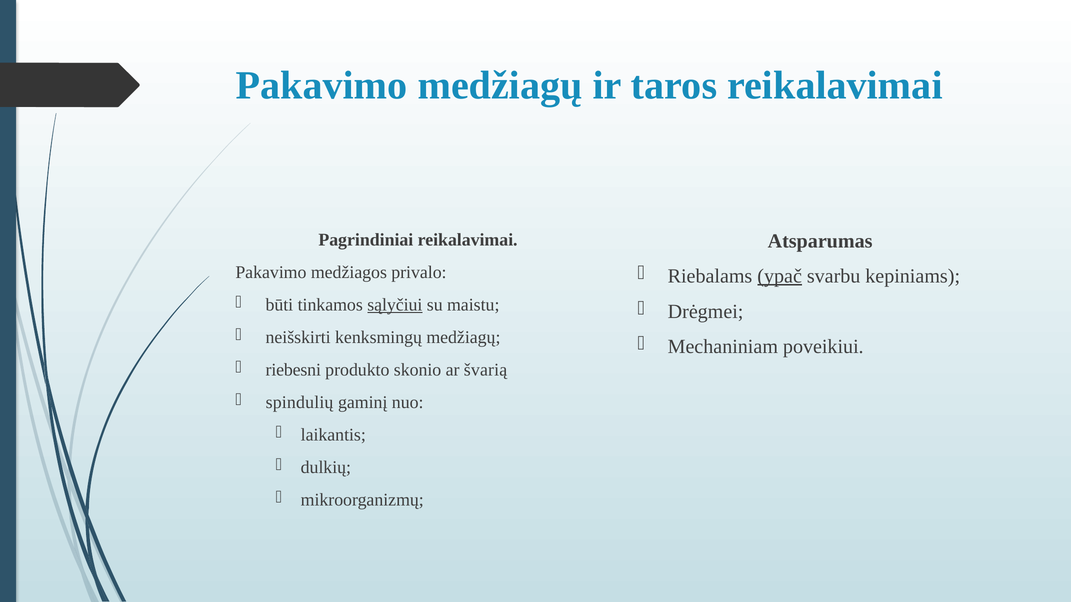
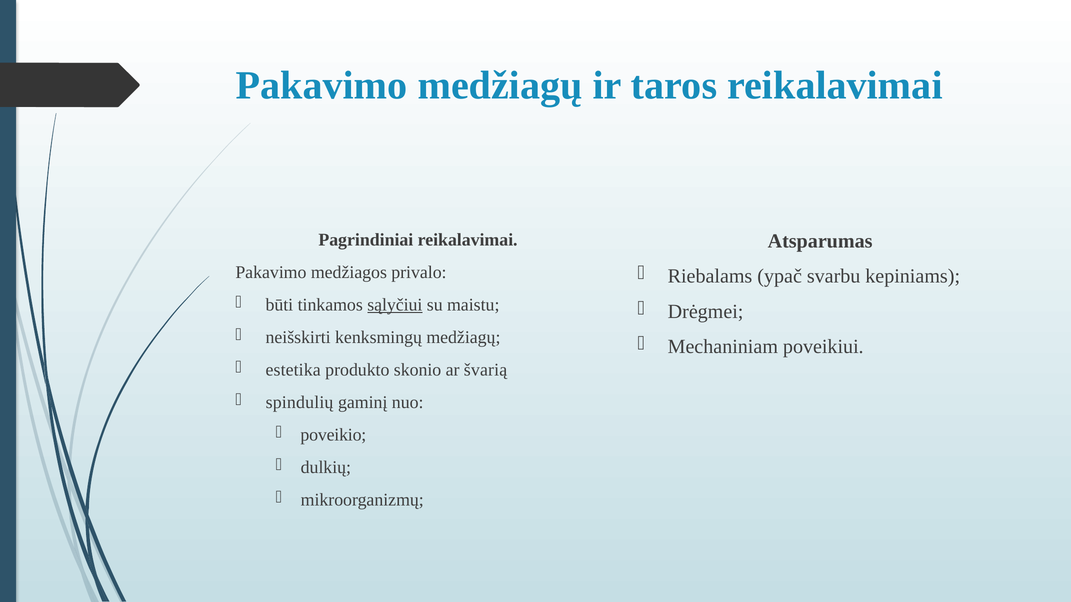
ypač underline: present -> none
riebesni: riebesni -> estetika
laikantis: laikantis -> poveikio
